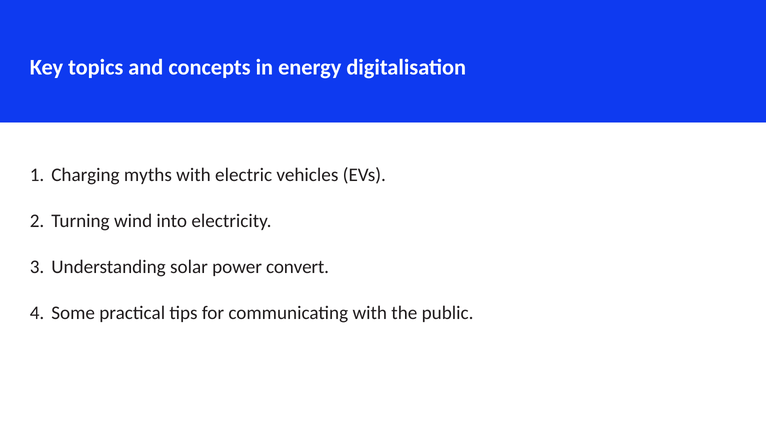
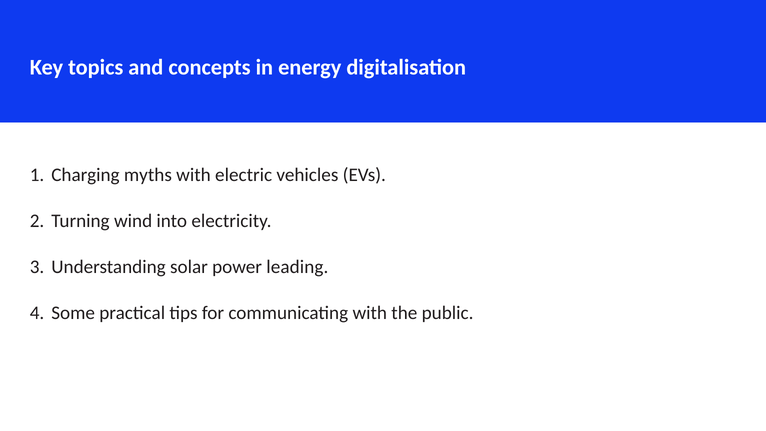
convert: convert -> leading
